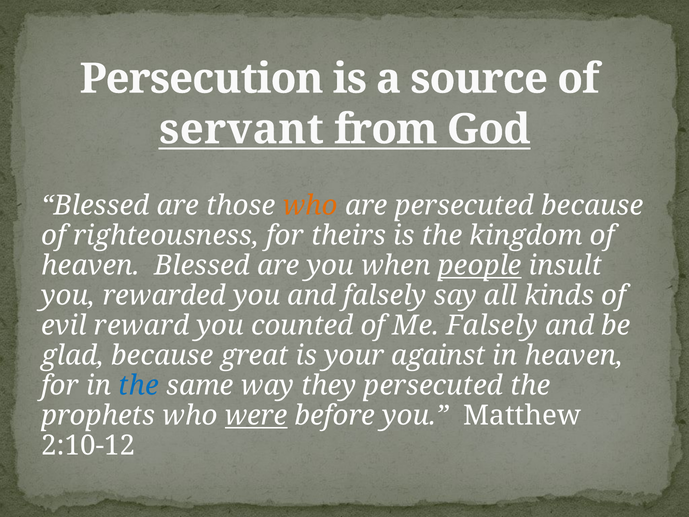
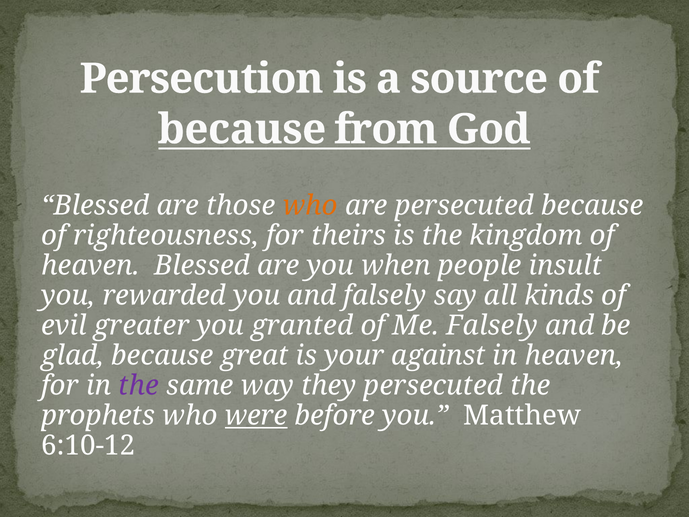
servant at (241, 129): servant -> because
people underline: present -> none
reward: reward -> greater
counted: counted -> granted
the at (139, 386) colour: blue -> purple
2:10-12: 2:10-12 -> 6:10-12
